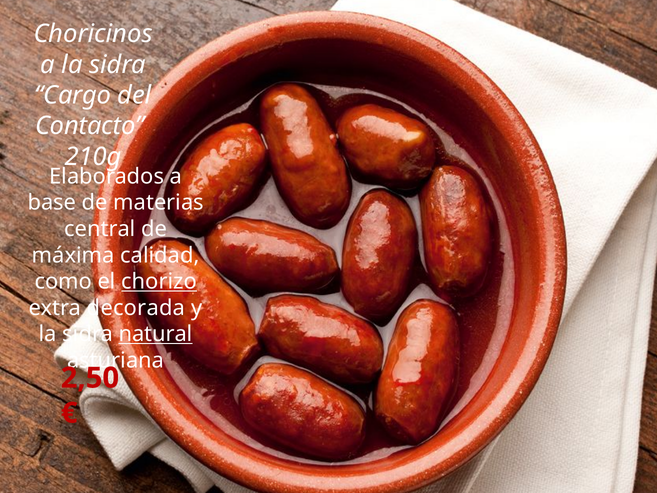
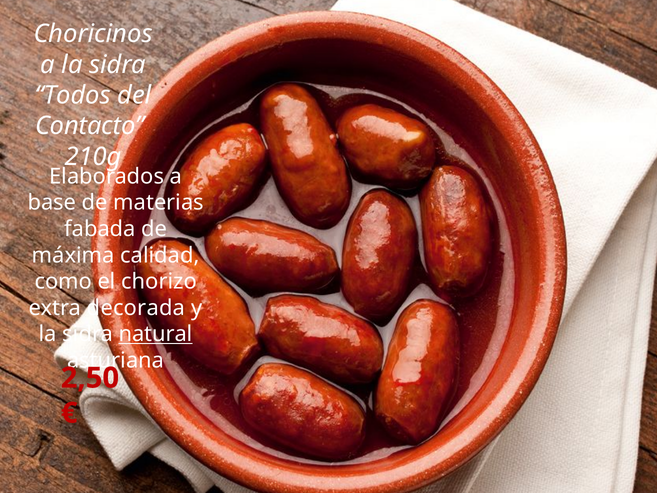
Cargo: Cargo -> Todos
central: central -> fabada
chorizo underline: present -> none
